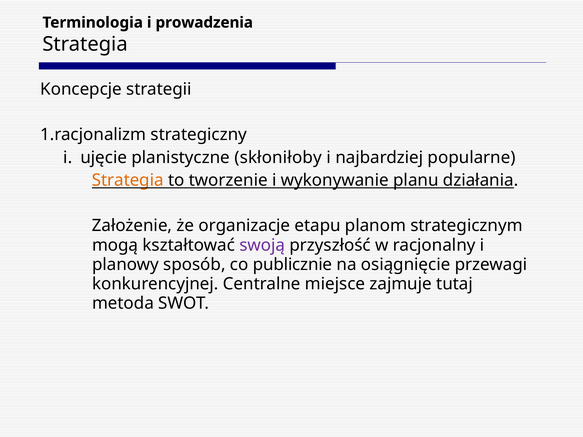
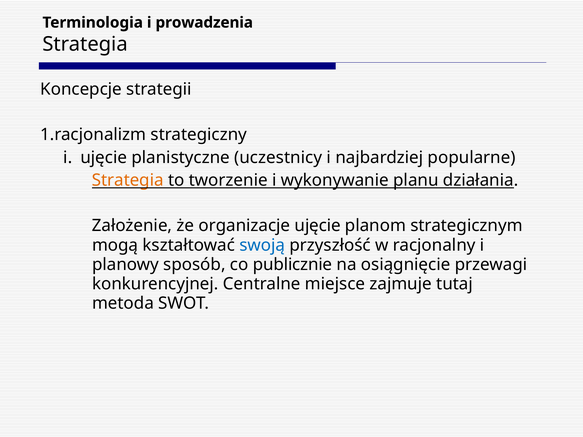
skłoniłoby: skłoniłoby -> uczestnicy
organizacje etapu: etapu -> ujęcie
swoją colour: purple -> blue
